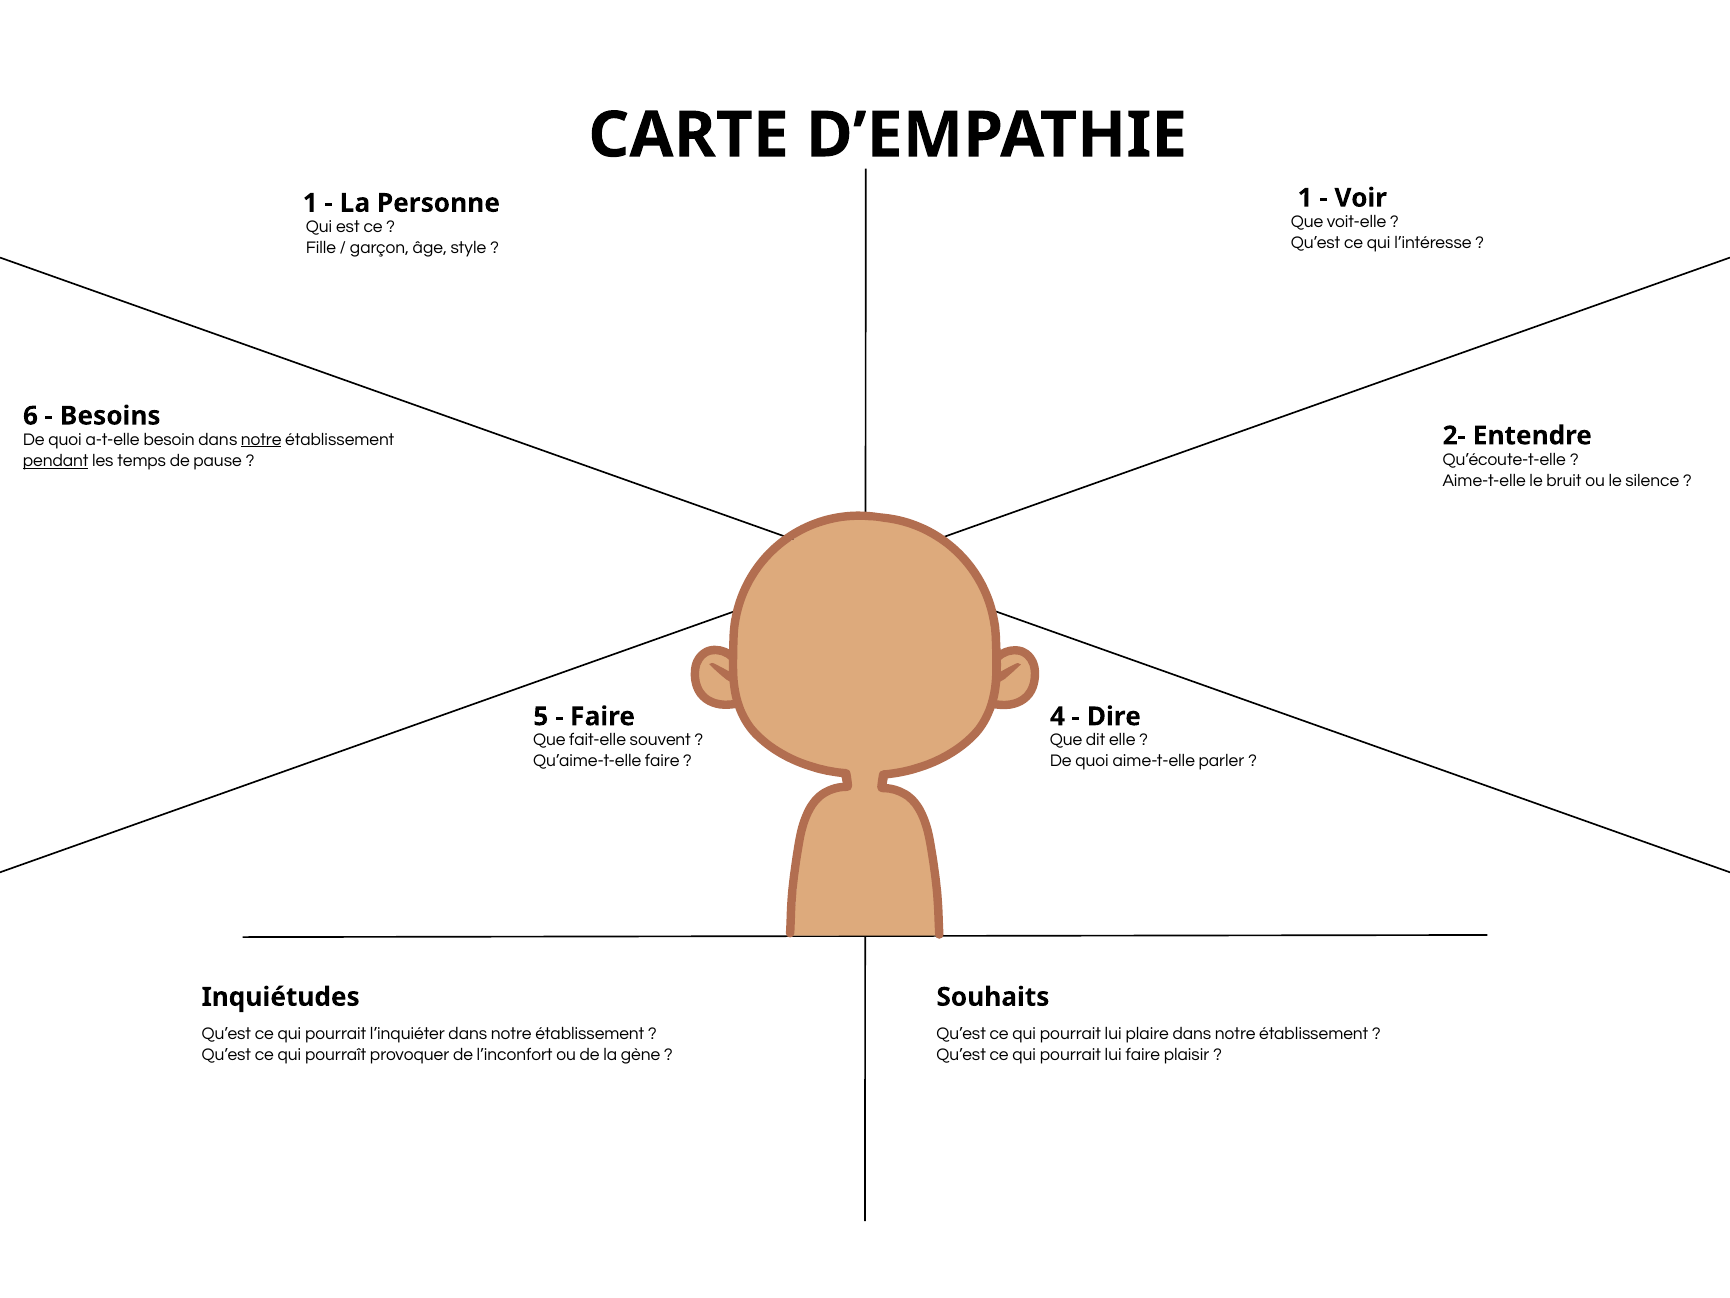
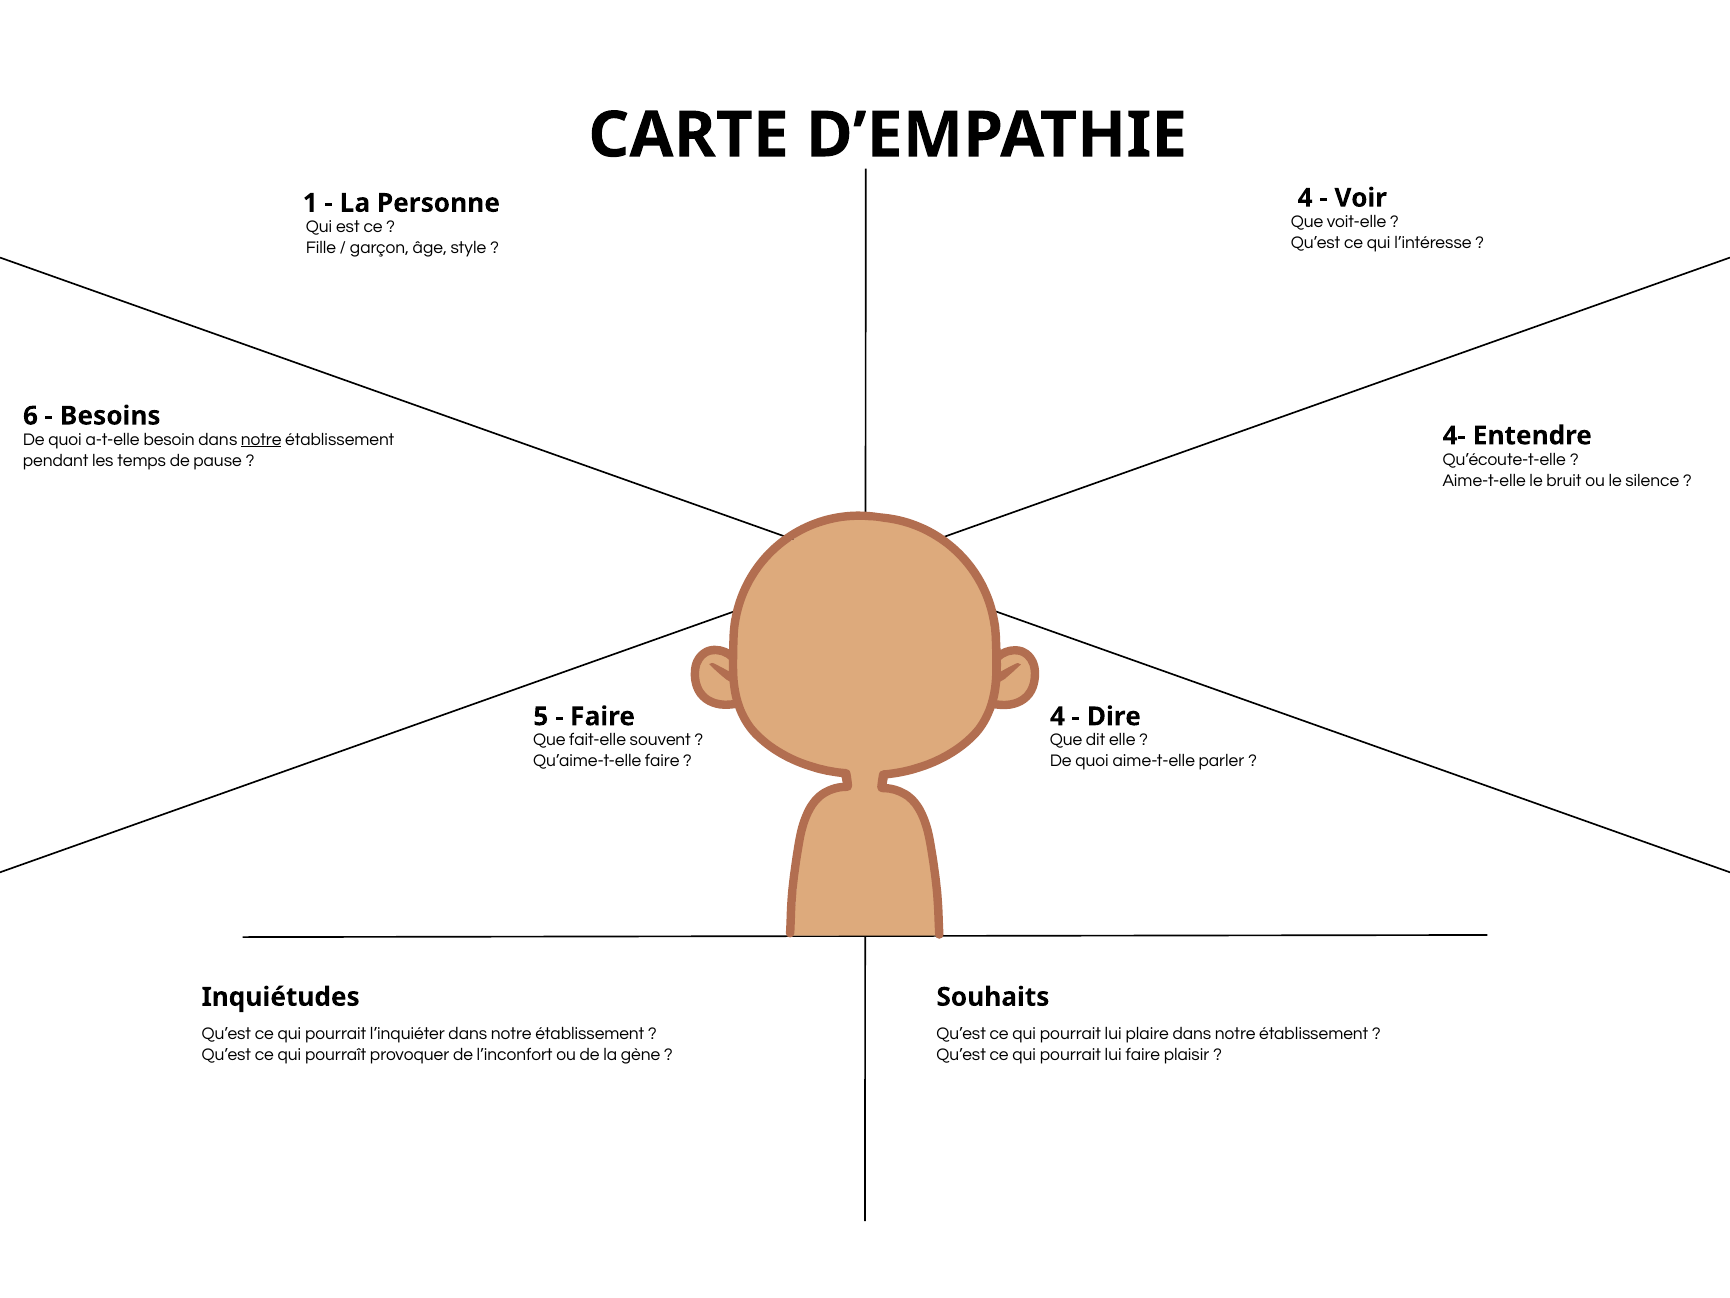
Personne 1: 1 -> 4
2-: 2- -> 4-
pendant underline: present -> none
